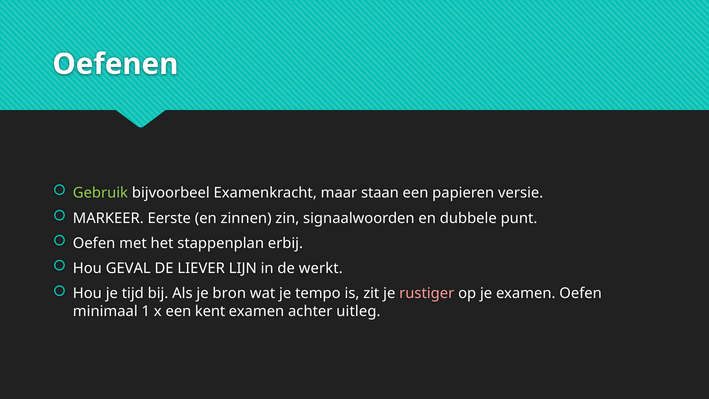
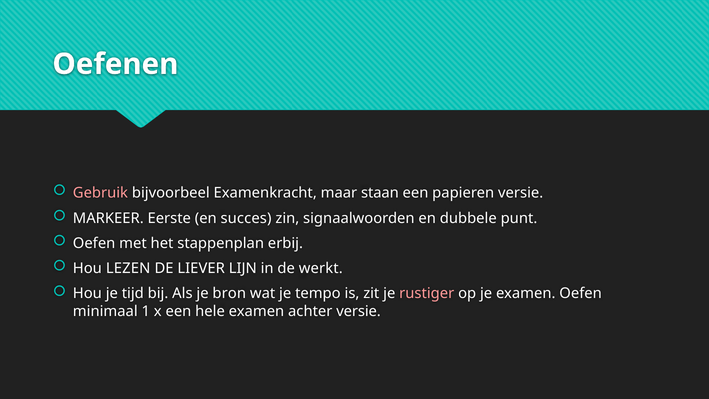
Gebruik colour: light green -> pink
zinnen: zinnen -> succes
GEVAL: GEVAL -> LEZEN
kent: kent -> hele
achter uitleg: uitleg -> versie
